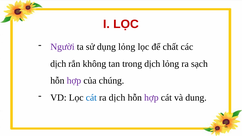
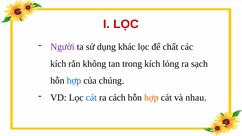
dụng lỏng: lỏng -> khác
dịch at (58, 64): dịch -> kích
trong dịch: dịch -> kích
hợp at (74, 81) colour: purple -> blue
ra dịch: dịch -> cách
hợp at (151, 98) colour: purple -> orange
dung: dung -> nhau
